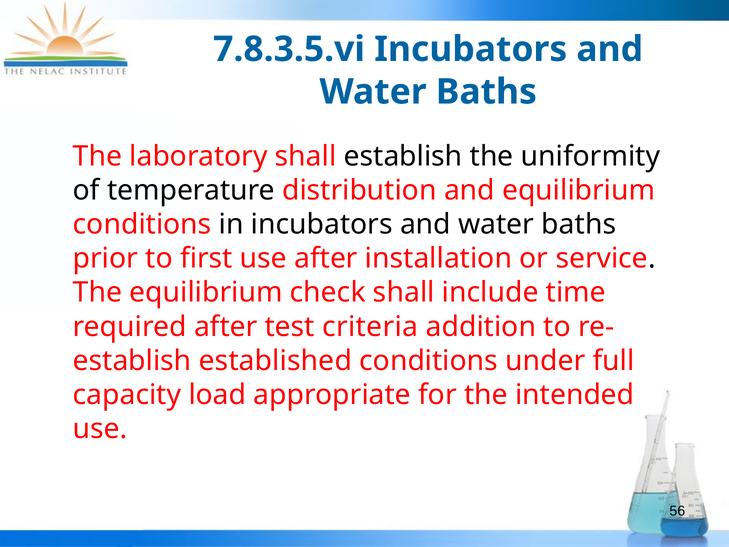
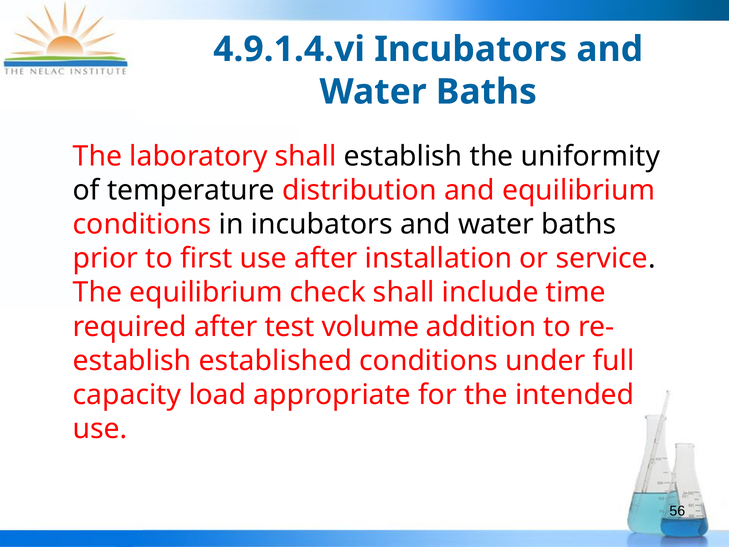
7.8.3.5.vi: 7.8.3.5.vi -> 4.9.1.4.vi
criteria: criteria -> volume
